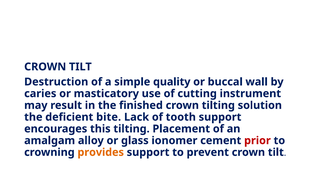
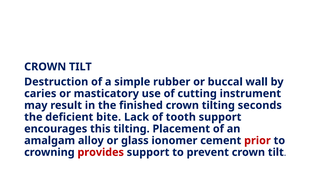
quality: quality -> rubber
solution: solution -> seconds
provides colour: orange -> red
